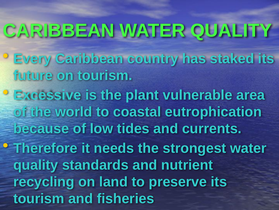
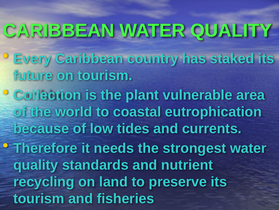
Excessive: Excessive -> Collection
